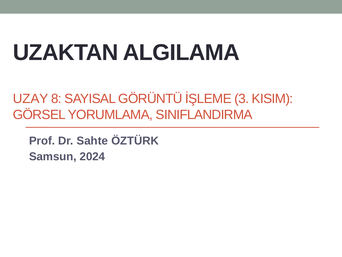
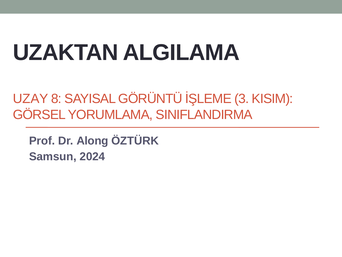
Sahte: Sahte -> Along
